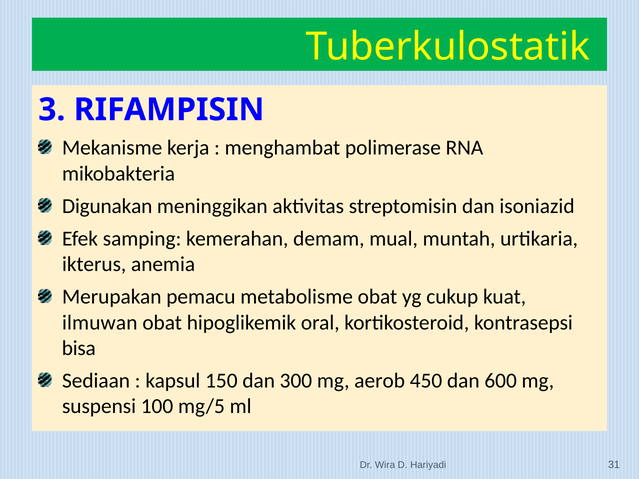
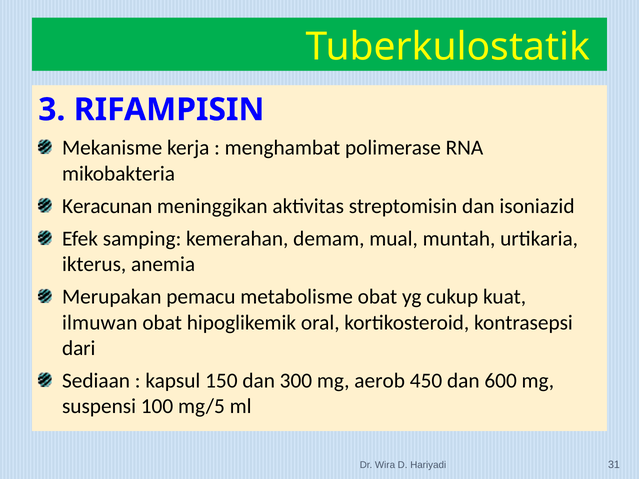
Digunakan: Digunakan -> Keracunan
bisa: bisa -> dari
